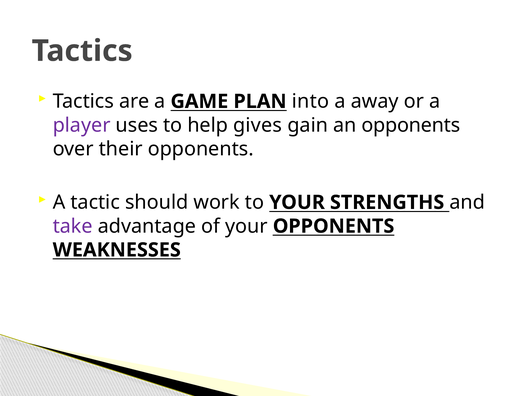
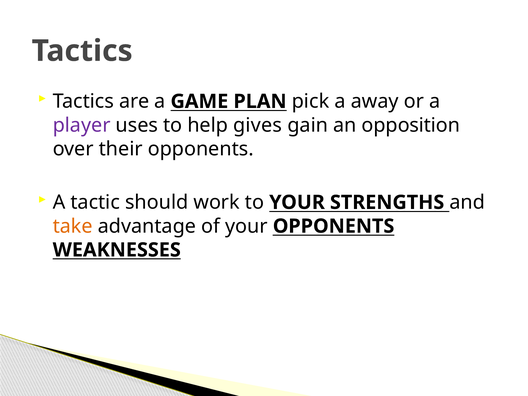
into: into -> pick
an opponents: opponents -> opposition
take colour: purple -> orange
